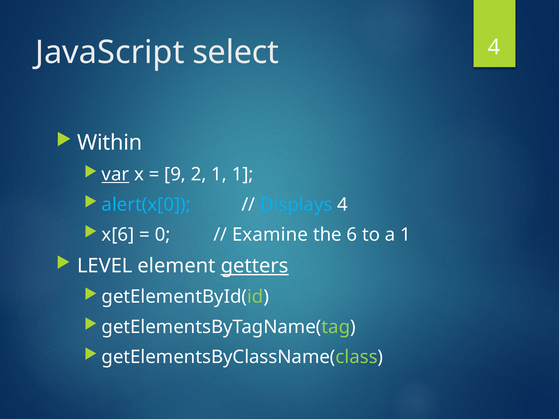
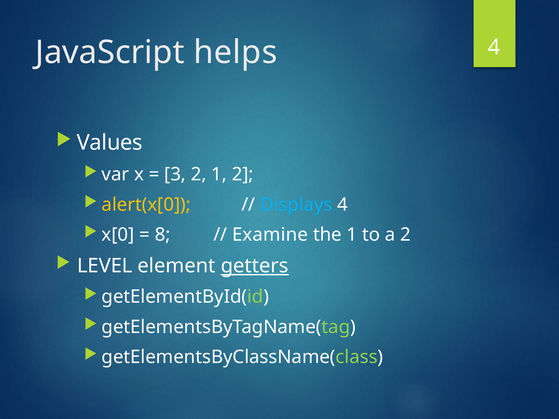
select: select -> helps
Within: Within -> Values
var underline: present -> none
9: 9 -> 3
1 1: 1 -> 2
alert(x[0 colour: light blue -> yellow
x[6: x[6 -> x[0
0: 0 -> 8
the 6: 6 -> 1
a 1: 1 -> 2
